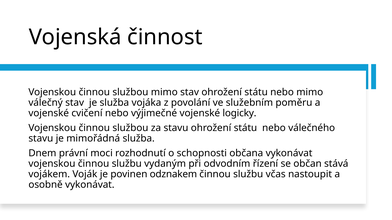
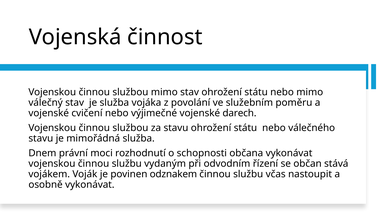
logicky: logicky -> darech
